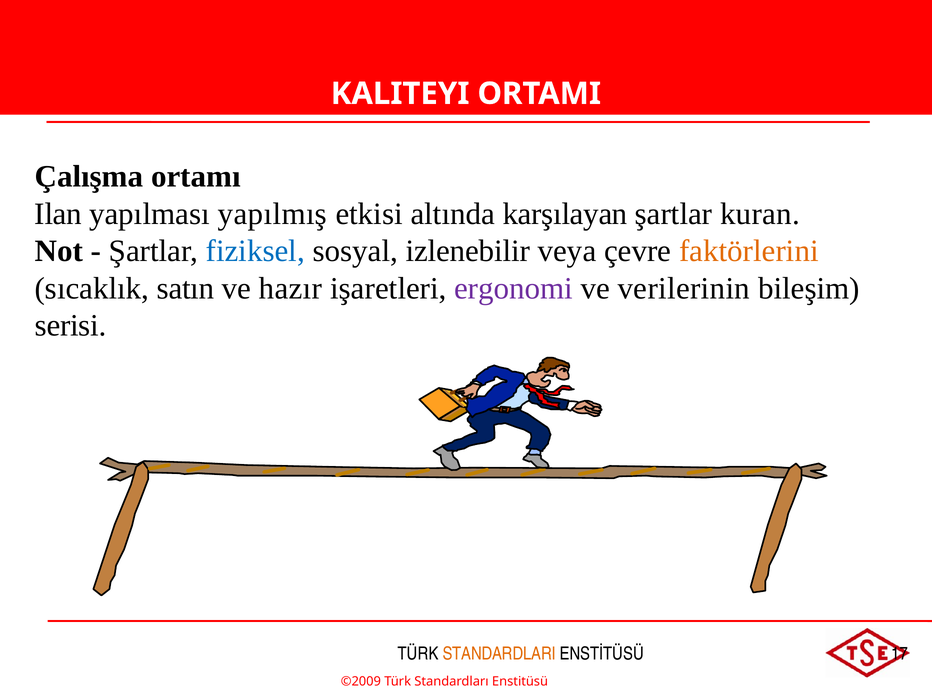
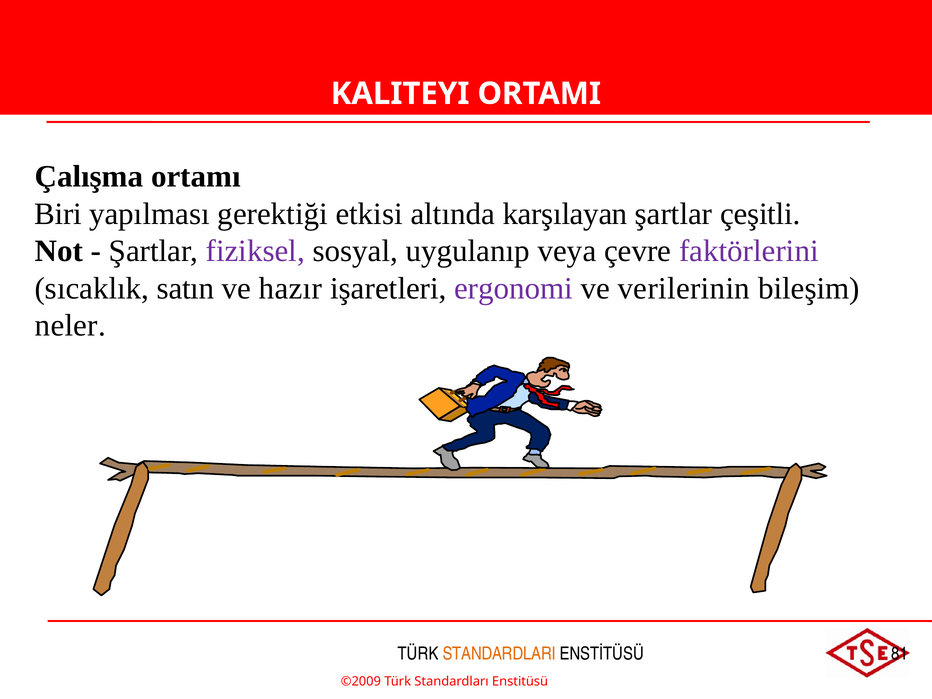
Ilan: Ilan -> Biri
yapılmış: yapılmış -> gerektiği
kuran: kuran -> çeşitli
fiziksel colour: blue -> purple
izlenebilir: izlenebilir -> uygulanıp
faktörlerini colour: orange -> purple
serisi: serisi -> neler
17: 17 -> 81
